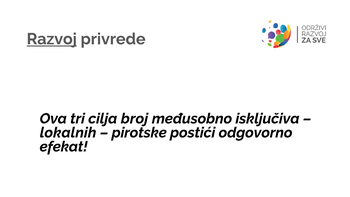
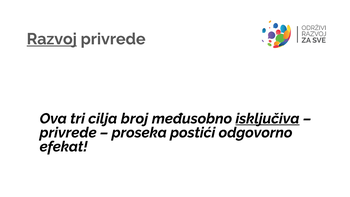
isključiva underline: none -> present
lokalnih at (68, 133): lokalnih -> privrede
pirotske: pirotske -> proseka
